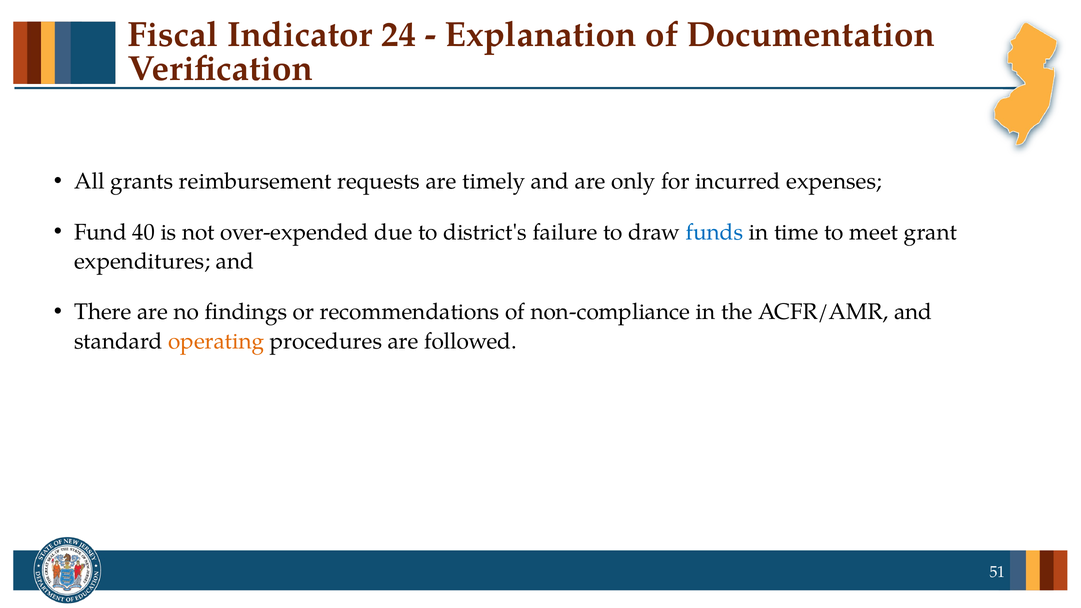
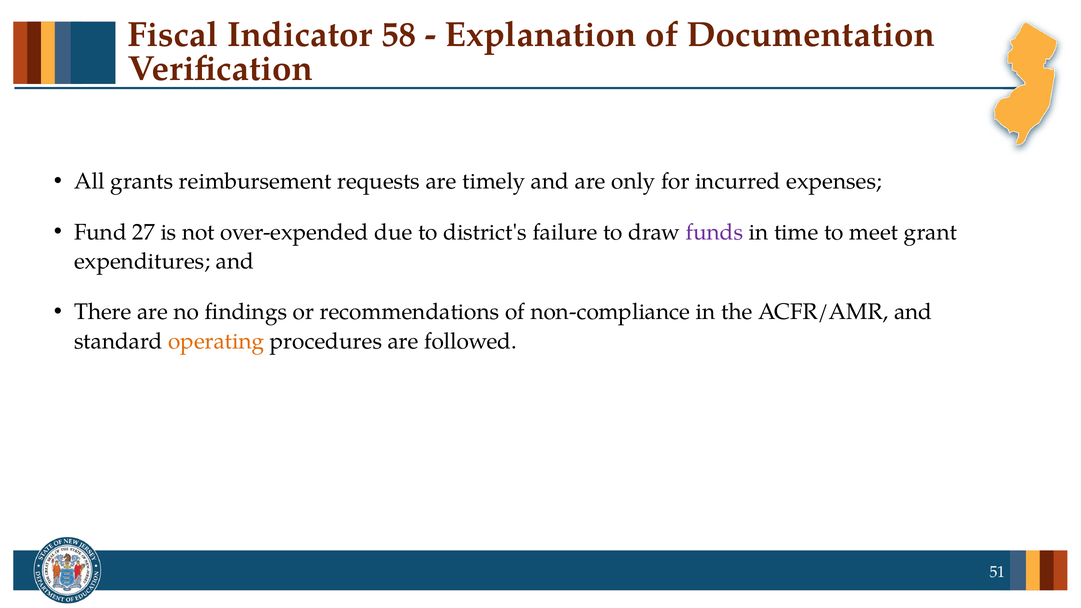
24: 24 -> 58
40: 40 -> 27
funds colour: blue -> purple
